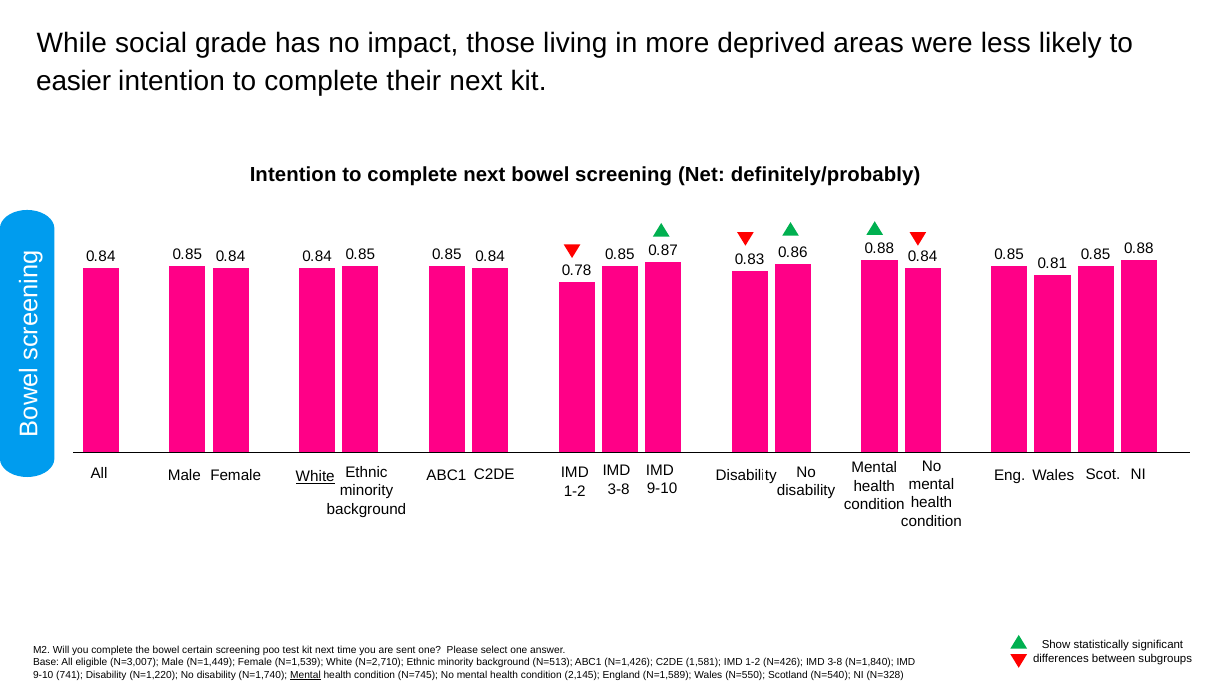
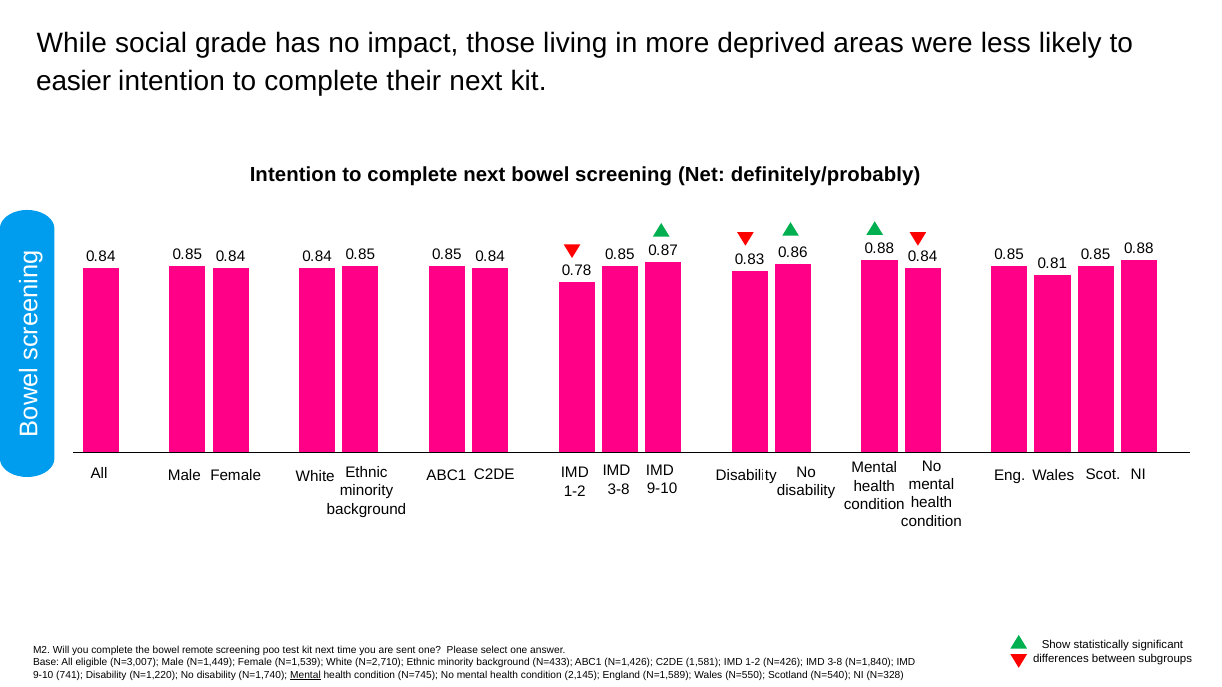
White at (315, 477) underline: present -> none
certain: certain -> remote
N=513: N=513 -> N=433
